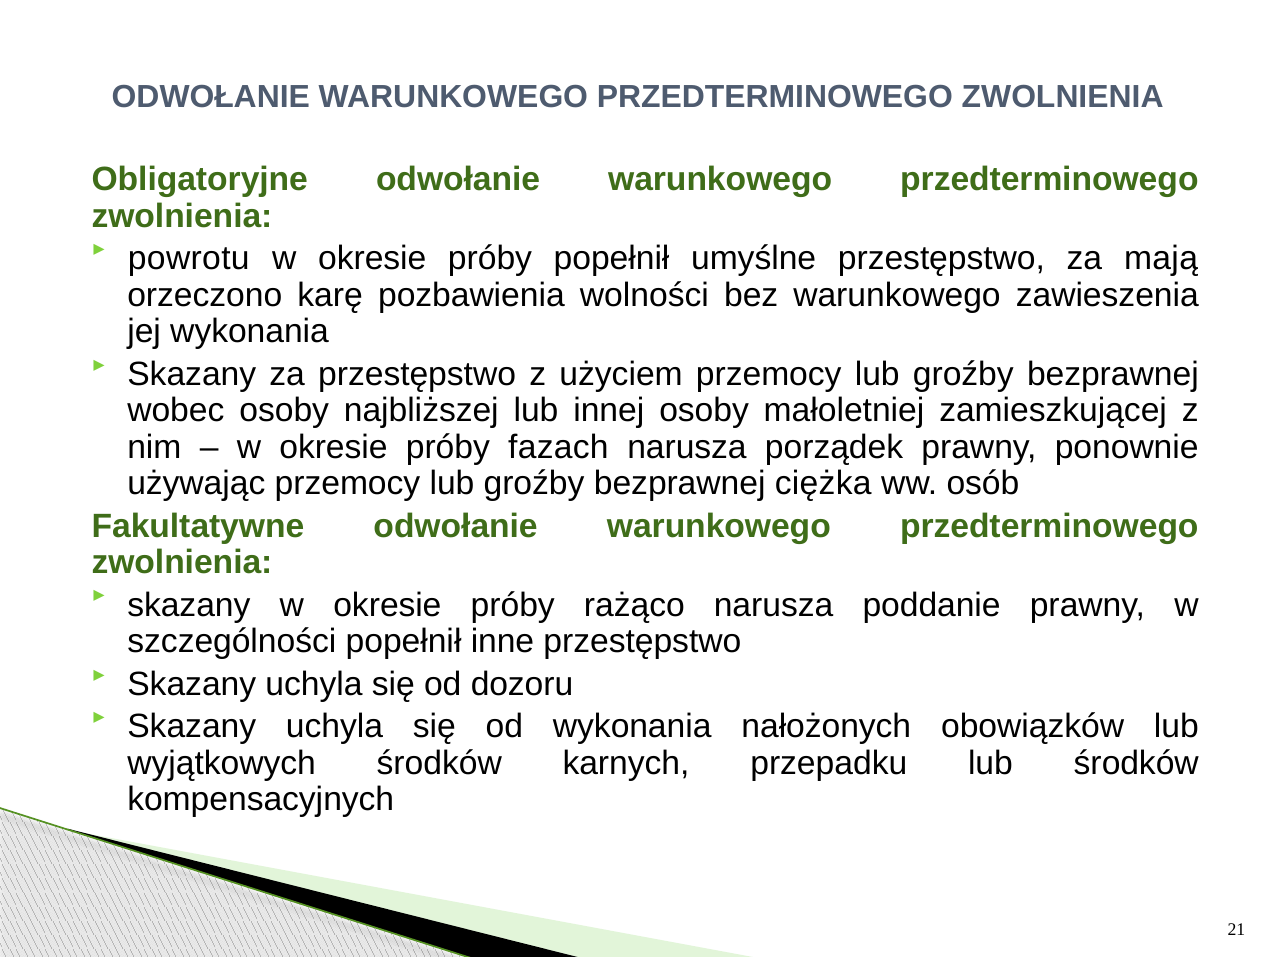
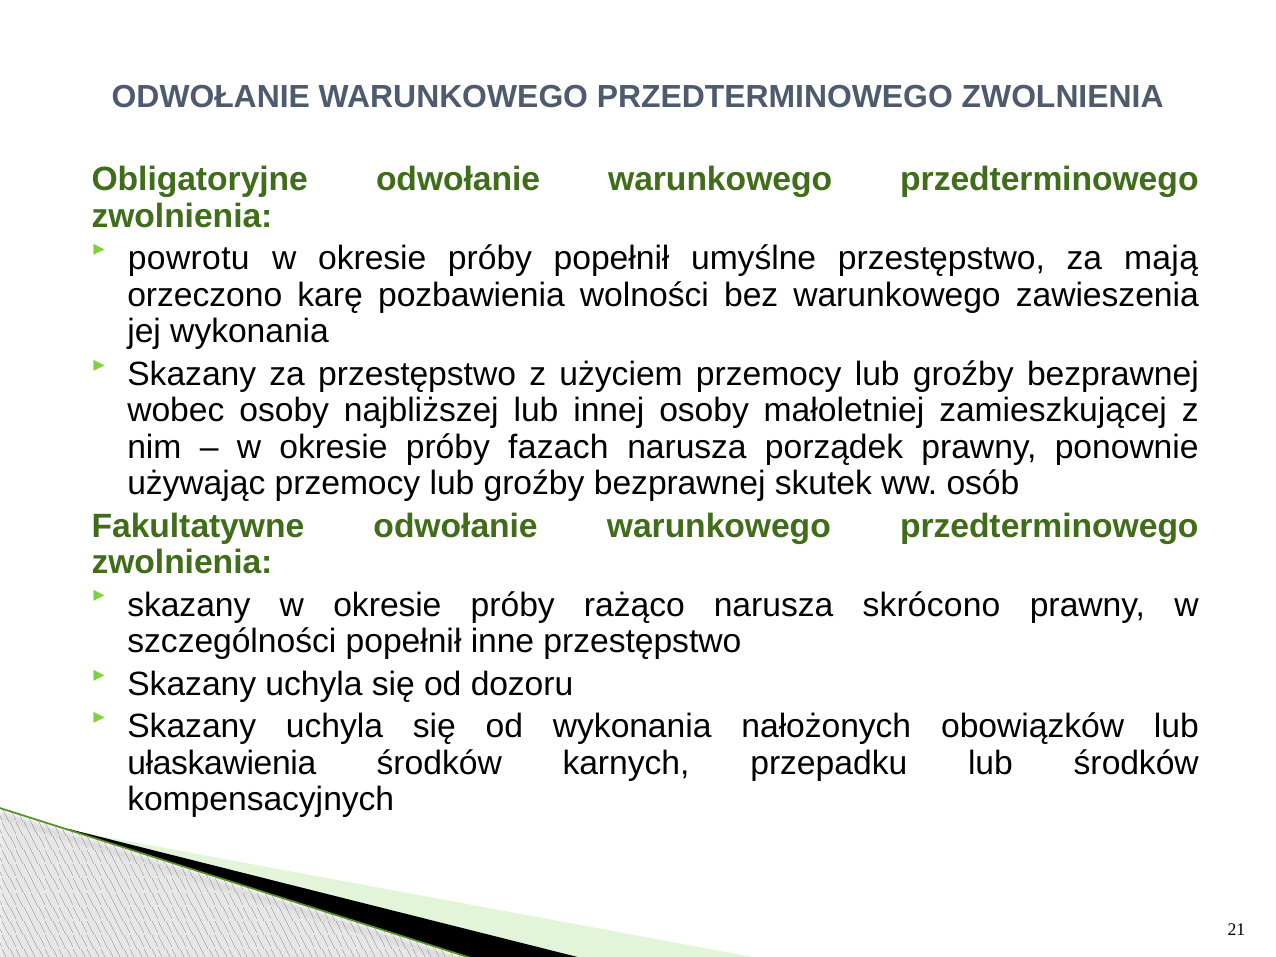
ciężka: ciężka -> skutek
poddanie: poddanie -> skrócono
wyjątkowych: wyjątkowych -> ułaskawienia
